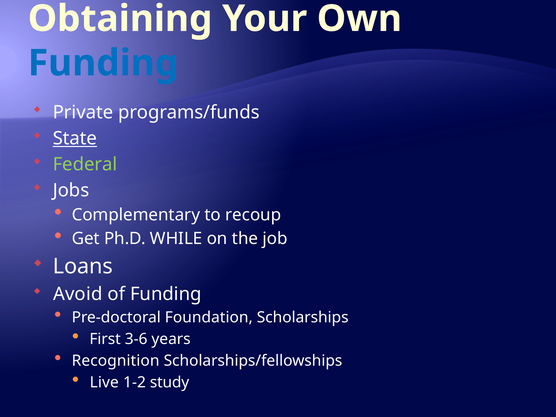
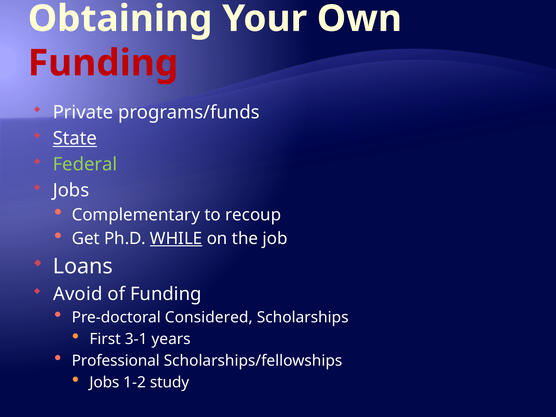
Funding at (103, 63) colour: blue -> red
WHILE underline: none -> present
Foundation: Foundation -> Considered
3-6: 3-6 -> 3-1
Recognition: Recognition -> Professional
Live at (104, 382): Live -> Jobs
